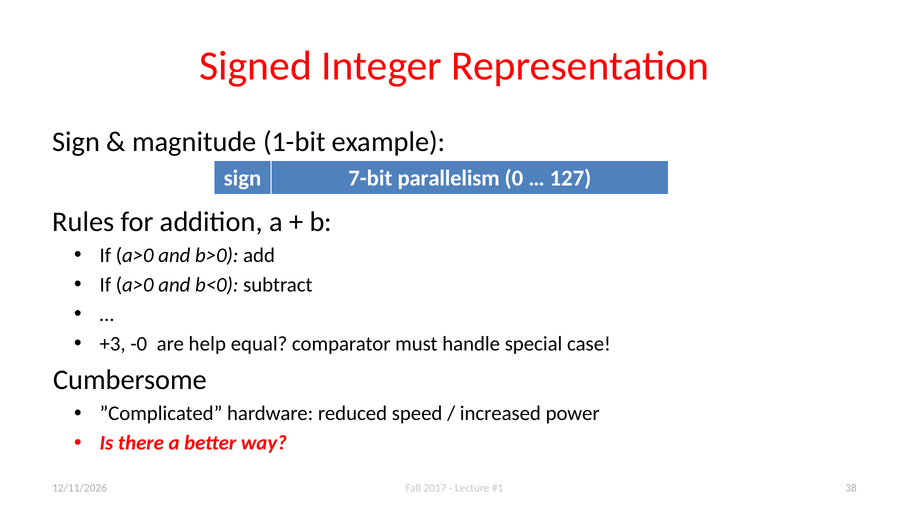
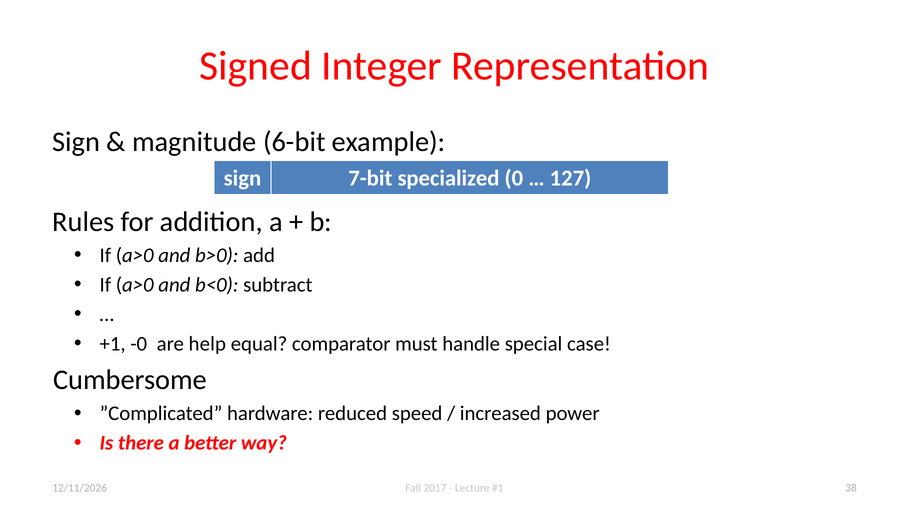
1-bit: 1-bit -> 6-bit
parallelism: parallelism -> specialized
+3: +3 -> +1
